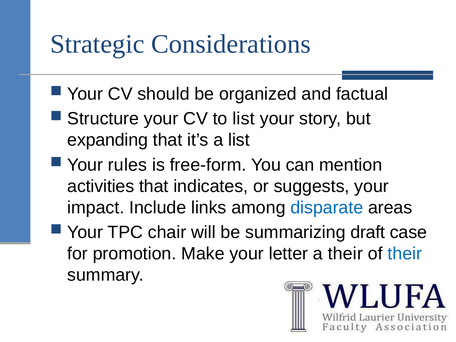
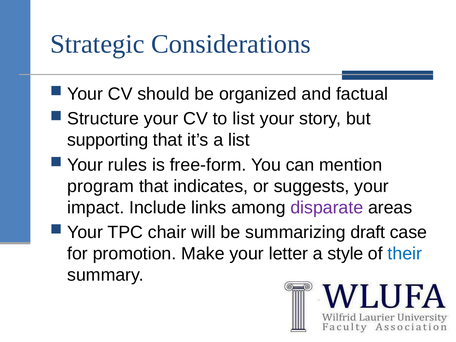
expanding: expanding -> supporting
activities: activities -> program
disparate colour: blue -> purple
a their: their -> style
